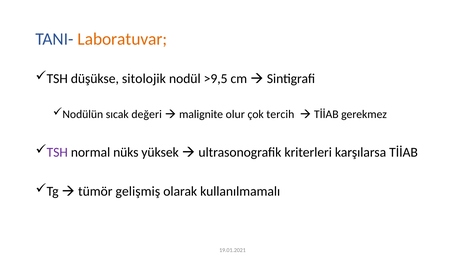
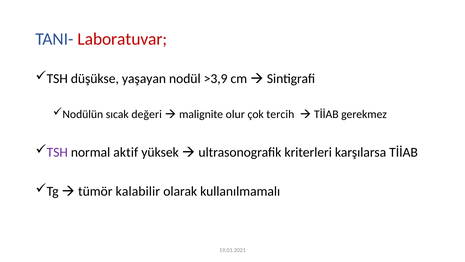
Laboratuvar colour: orange -> red
sitolojik: sitolojik -> yaşayan
>9,5: >9,5 -> >3,9
nüks: nüks -> aktif
gelişmiş: gelişmiş -> kalabilir
